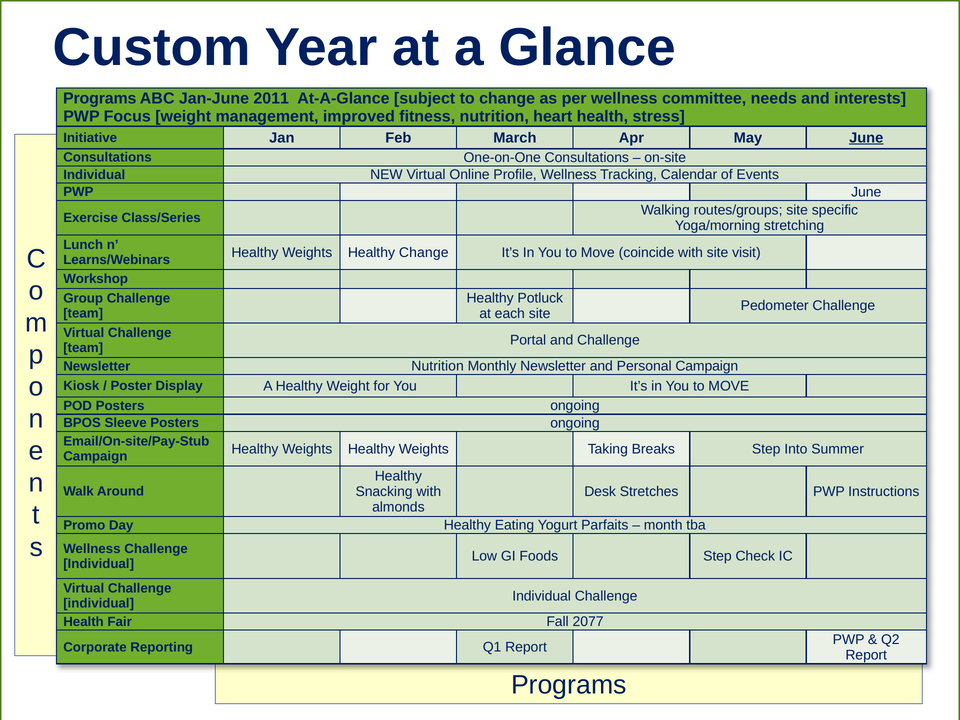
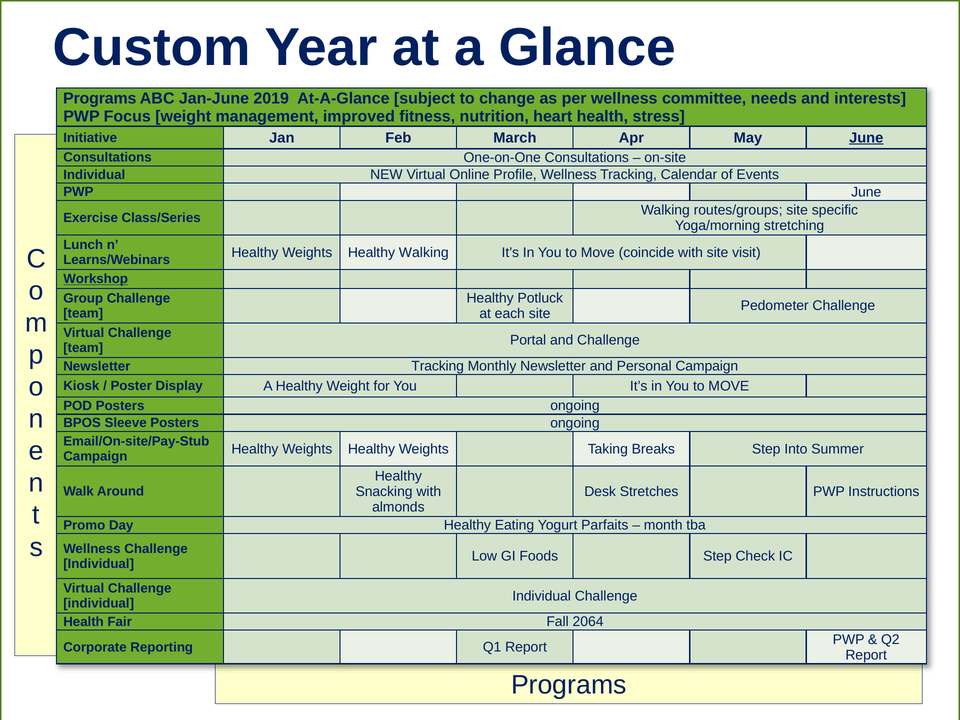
2011: 2011 -> 2019
Healthy Change: Change -> Walking
Workshop underline: none -> present
Newsletter Nutrition: Nutrition -> Tracking
2077: 2077 -> 2064
